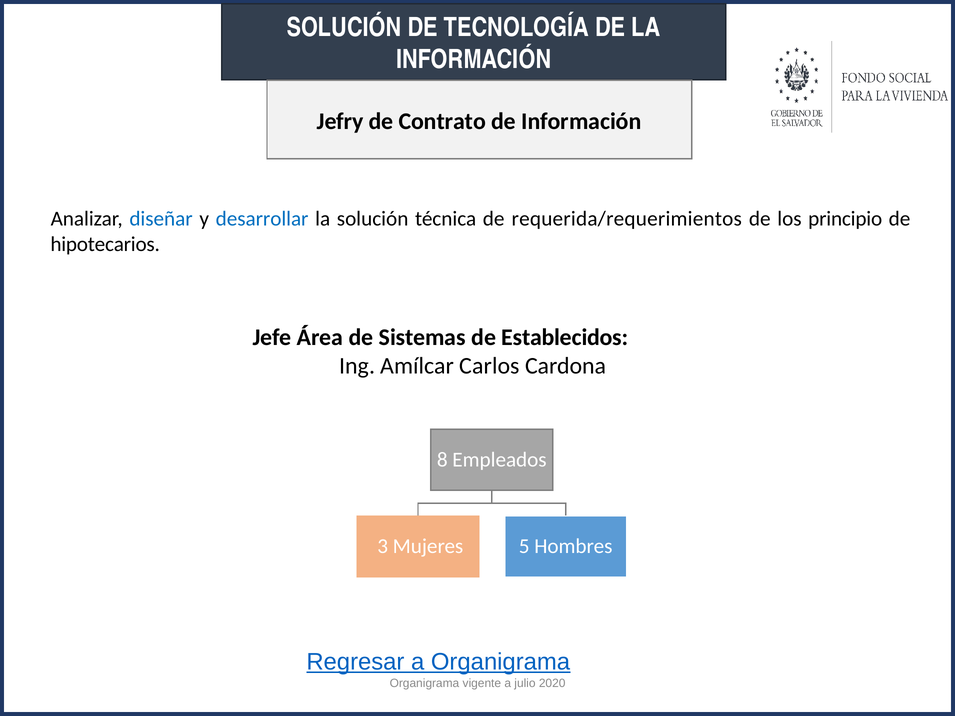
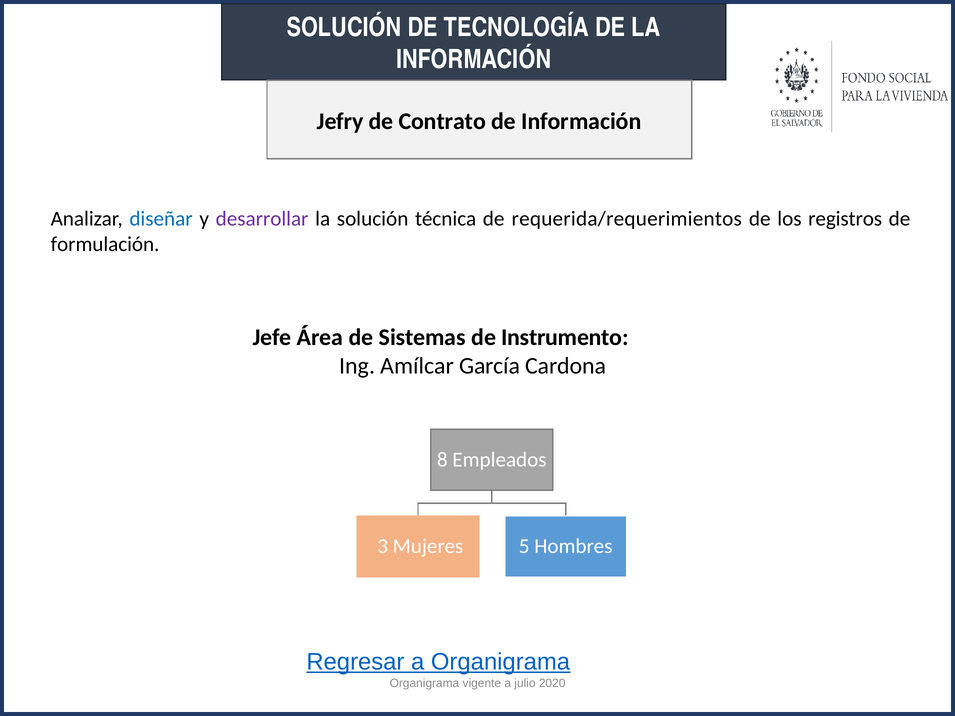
desarrollar colour: blue -> purple
principio: principio -> registros
hipotecarios: hipotecarios -> formulación
Establecidos: Establecidos -> Instrumento
Carlos: Carlos -> García
